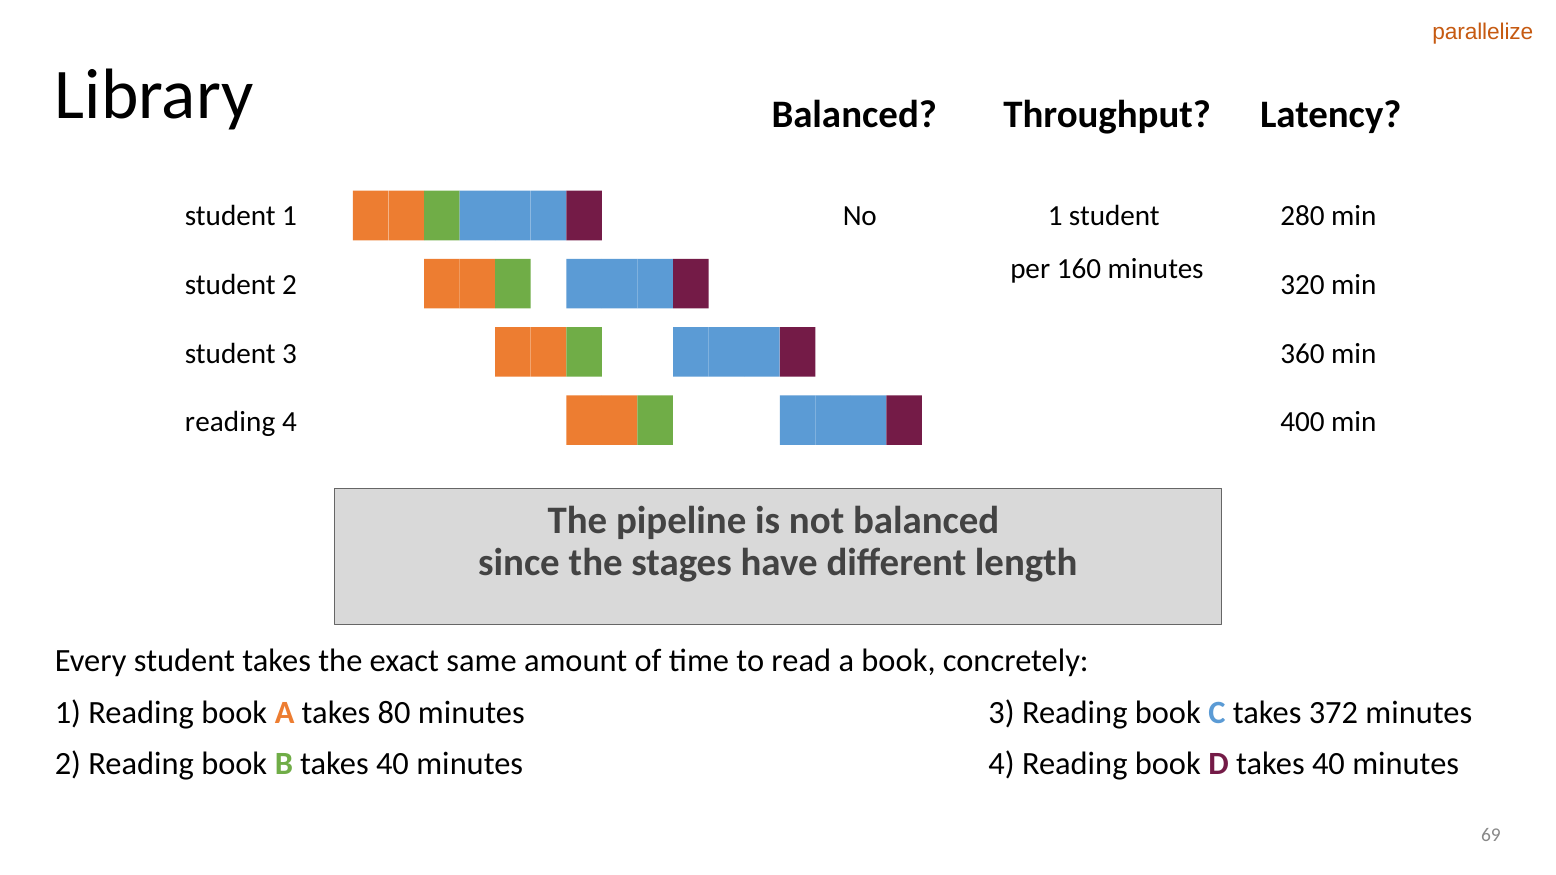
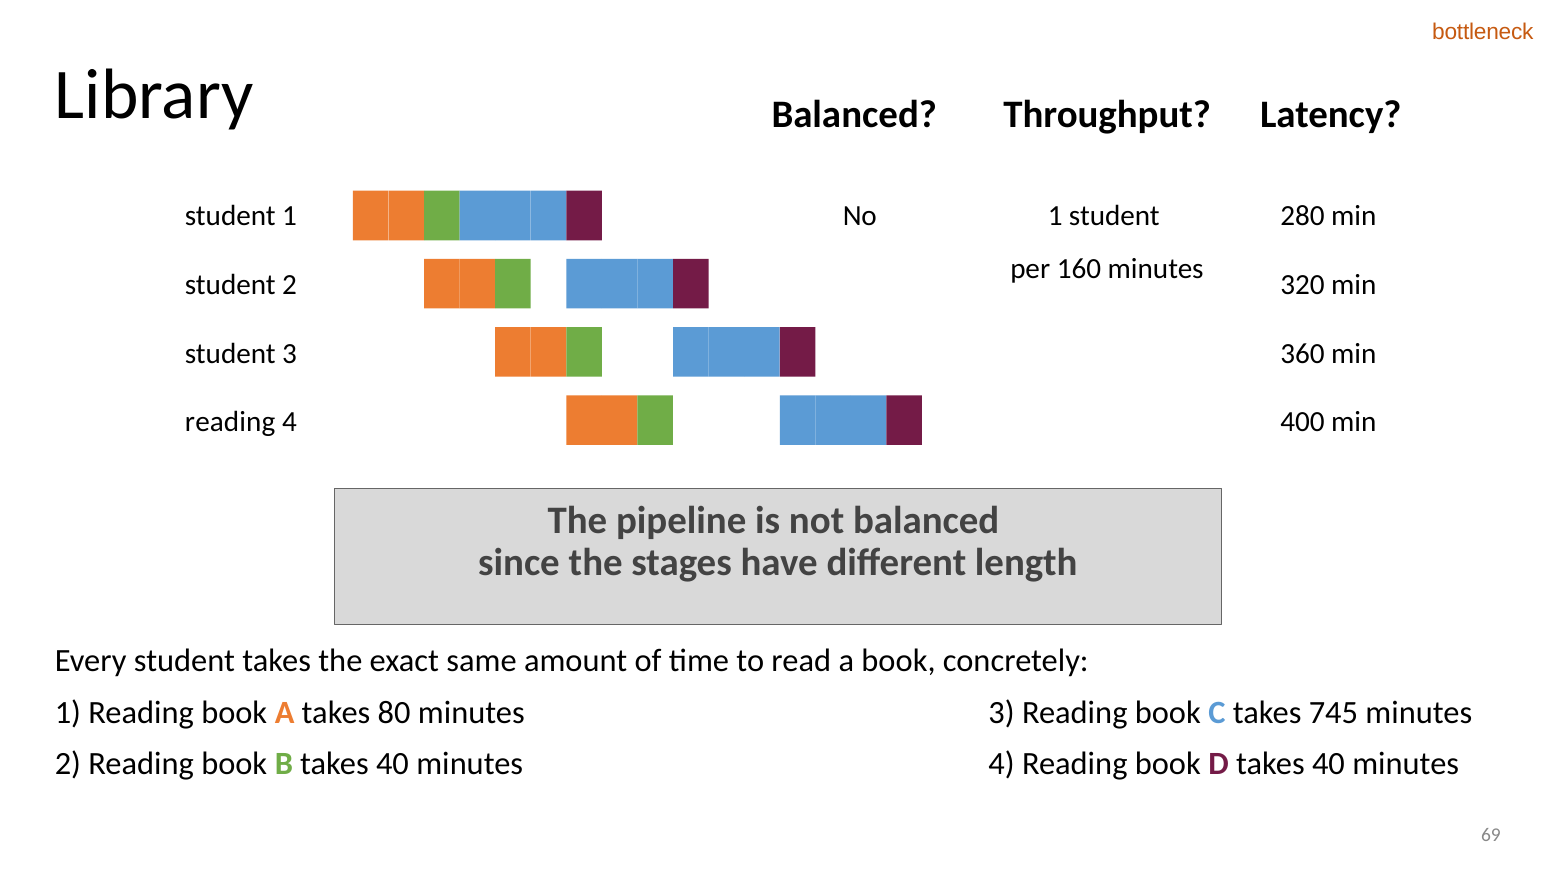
parallelize: parallelize -> bottleneck
372: 372 -> 745
